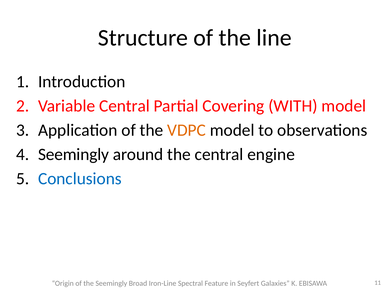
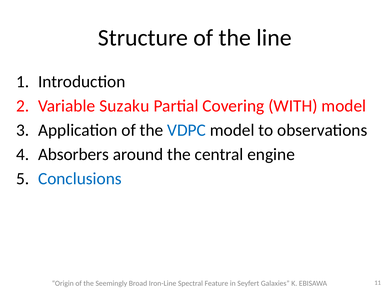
Variable Central: Central -> Suzaku
VDPC colour: orange -> blue
Seemingly at (74, 155): Seemingly -> Absorbers
